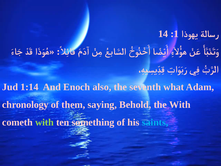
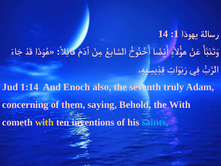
what: what -> truly
chronology: chronology -> concerning
with at (44, 122) colour: light green -> yellow
something: something -> inventions
